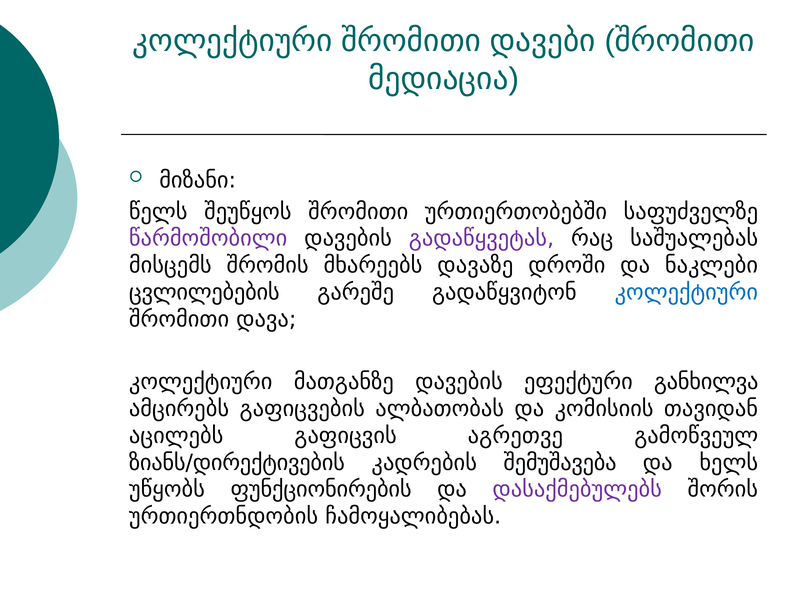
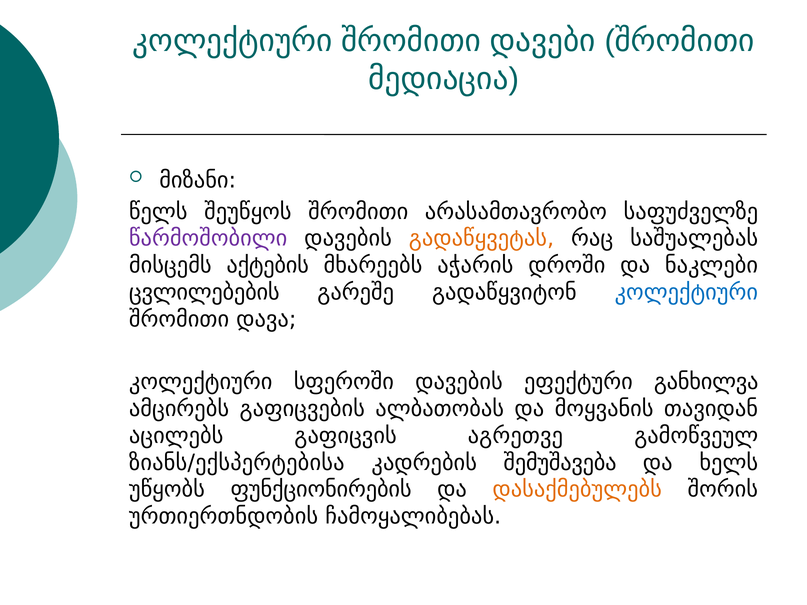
ურთიერთობებში: ურთიერთობებში -> არასამთავრობო
გადაწყვეტას colour: purple -> orange
შრომის: შრომის -> აქტების
დავაზე: დავაზე -> აჭარის
მათგანზე: მათგანზე -> სფეროში
კომისიის: კომისიის -> მოყვანის
ზიანს/დირექტივების: ზიანს/დირექტივების -> ზიანს/ექსპერტებისა
დასაქმებულებს colour: purple -> orange
